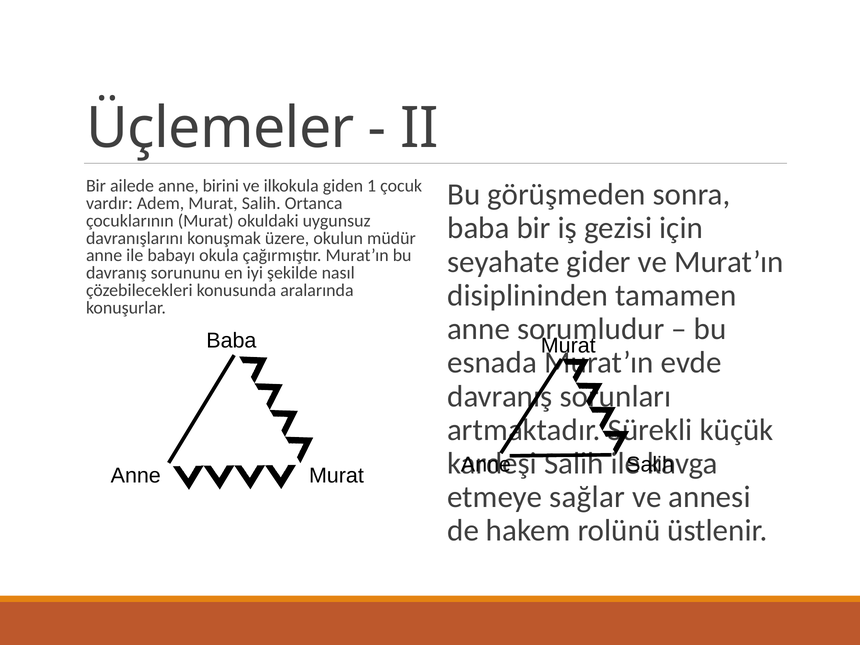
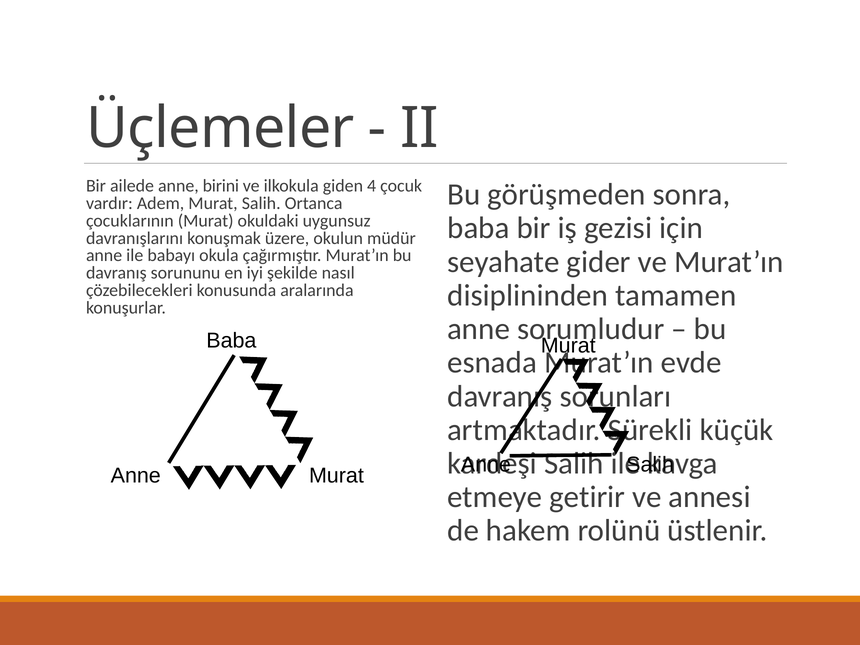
1: 1 -> 4
sağlar: sağlar -> getirir
